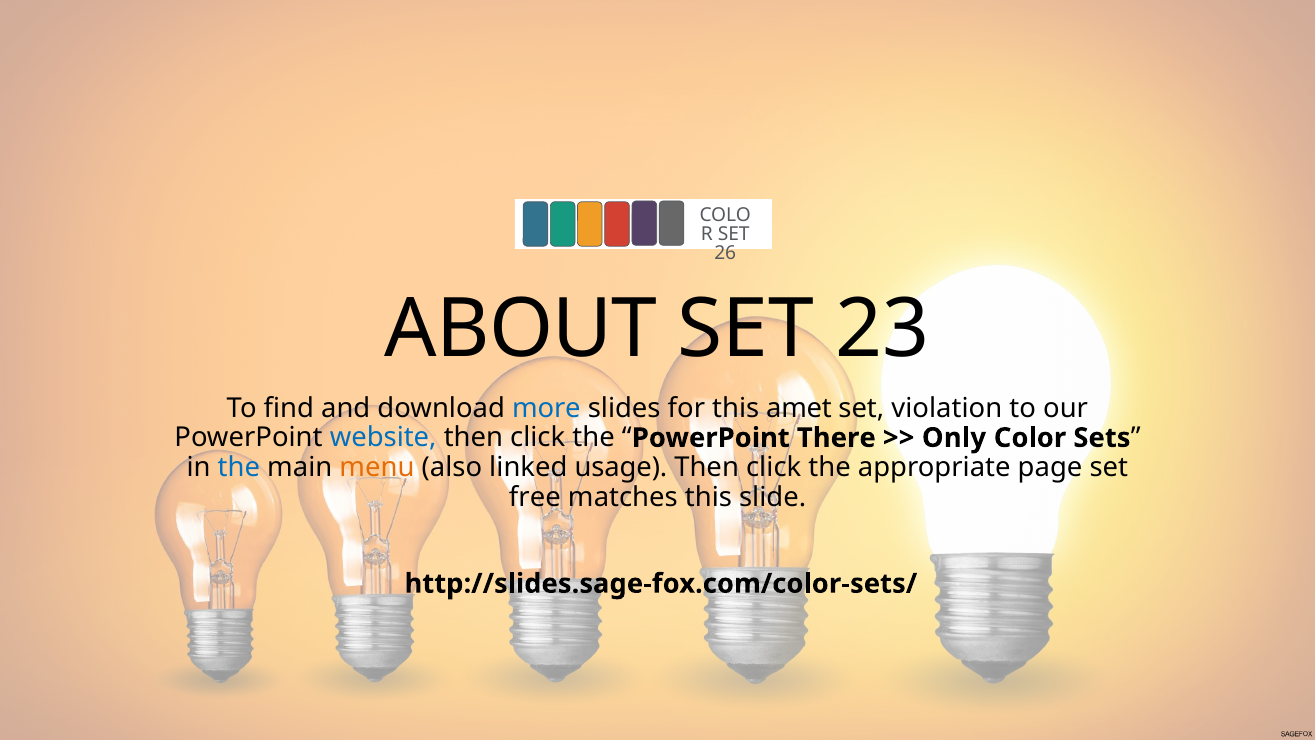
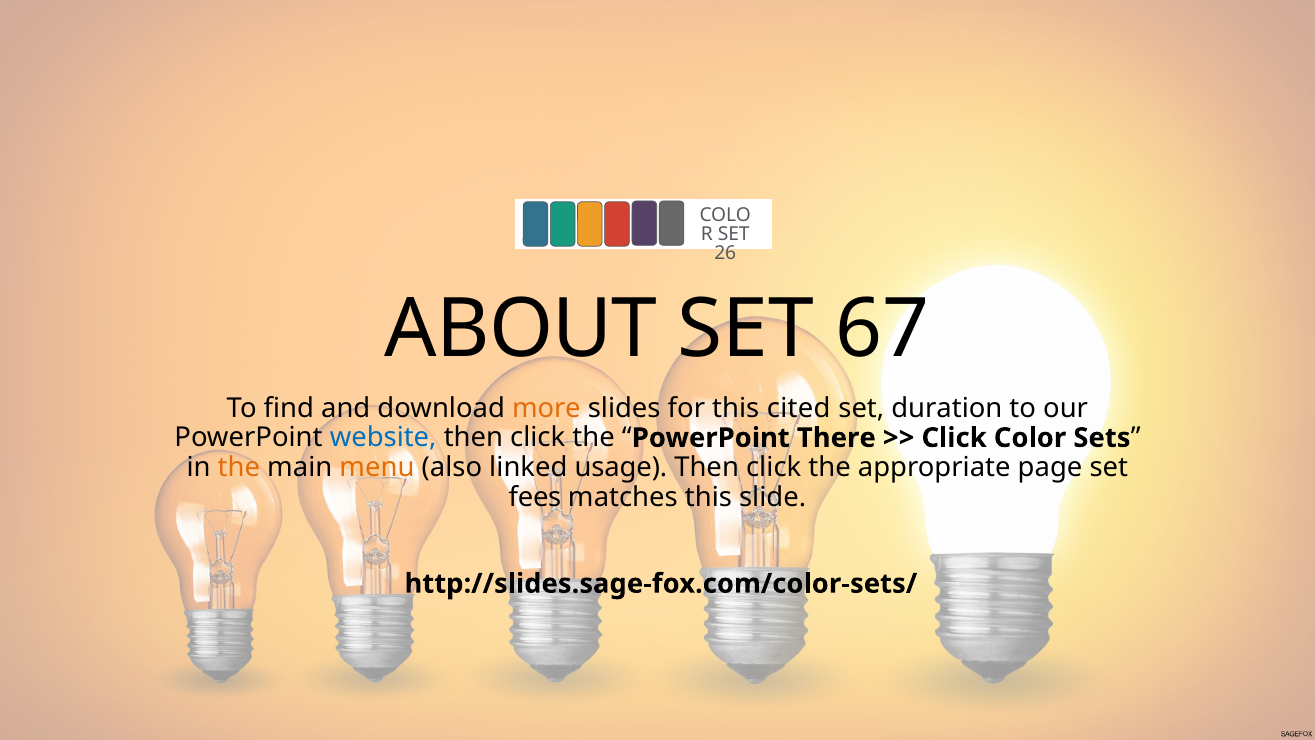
23: 23 -> 67
more colour: blue -> orange
amet: amet -> cited
violation: violation -> duration
Only at (954, 438): Only -> Click
the at (239, 467) colour: blue -> orange
free: free -> fees
